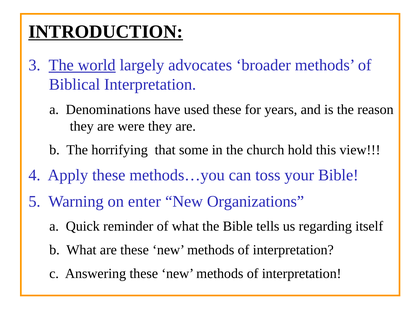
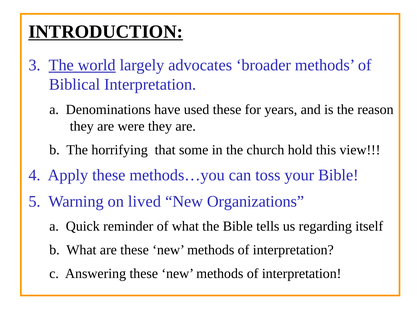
enter: enter -> lived
